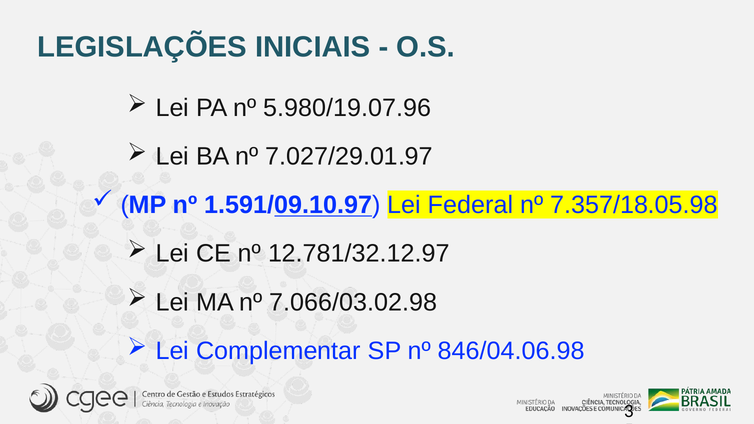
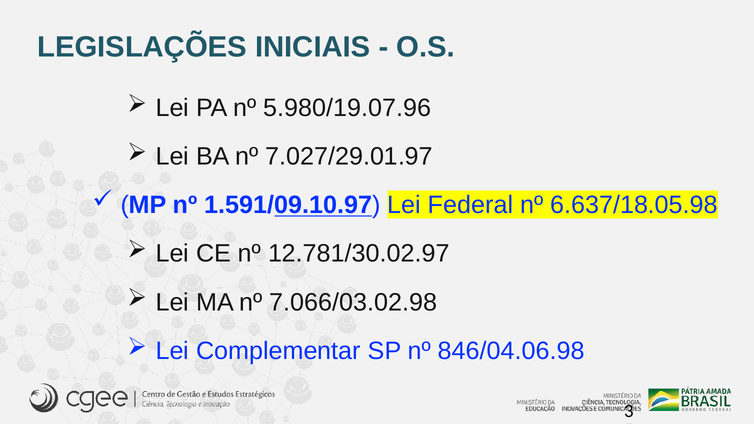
7.357/18.05.98: 7.357/18.05.98 -> 6.637/18.05.98
12.781/32.12.97: 12.781/32.12.97 -> 12.781/30.02.97
